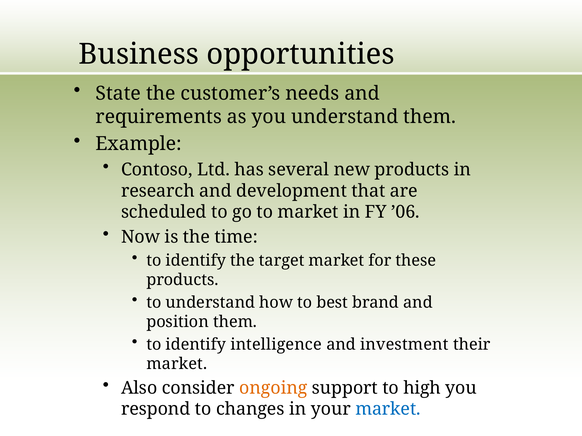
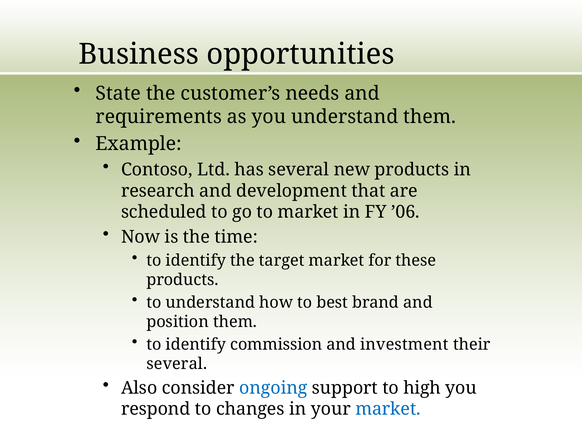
intelligence: intelligence -> commission
market at (177, 364): market -> several
ongoing colour: orange -> blue
